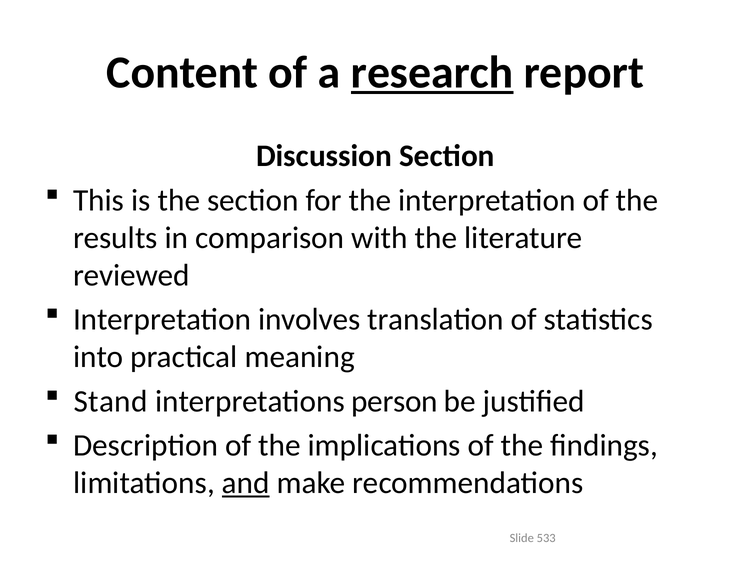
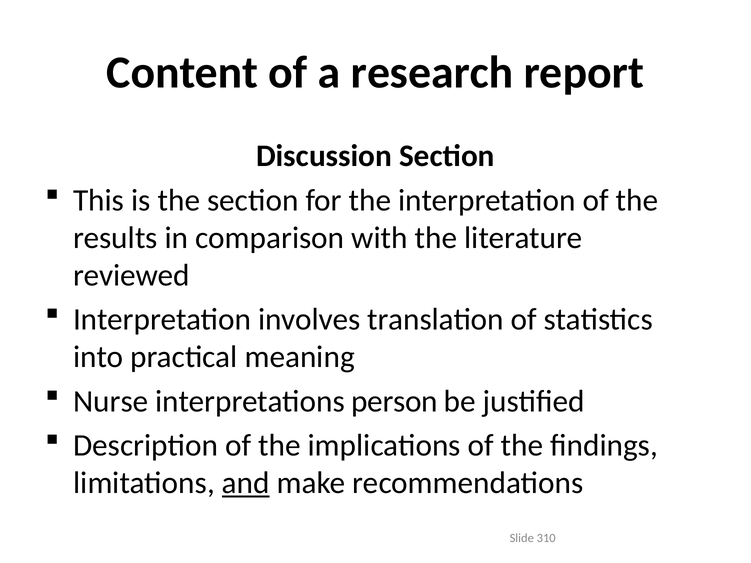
research underline: present -> none
Stand: Stand -> Nurse
533: 533 -> 310
